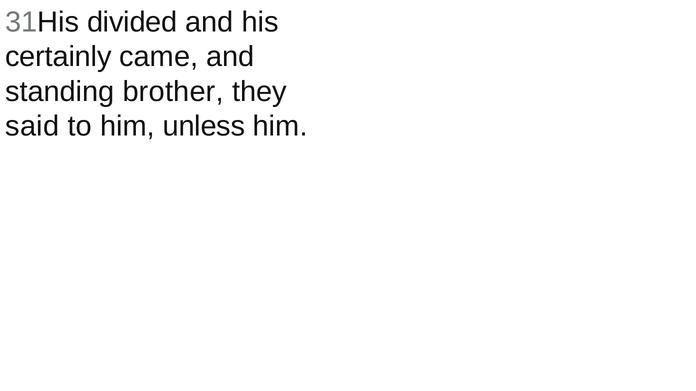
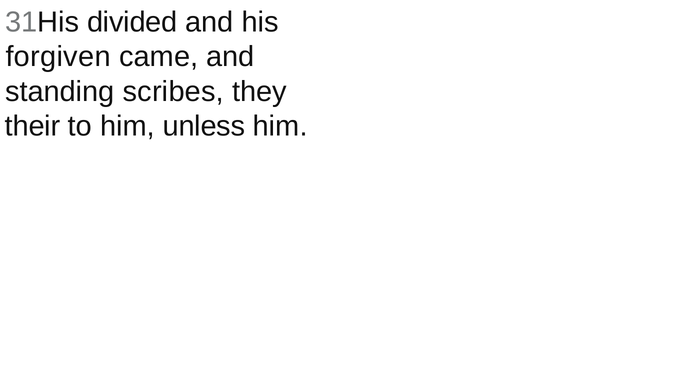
certainly: certainly -> forgiven
brother: brother -> scribes
said: said -> their
